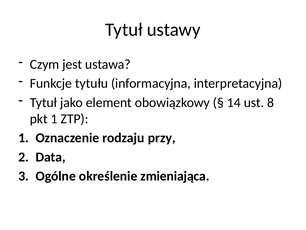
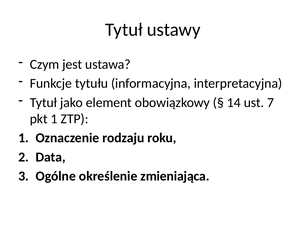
8: 8 -> 7
przy: przy -> roku
